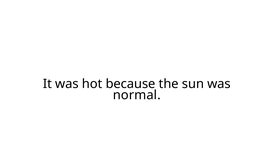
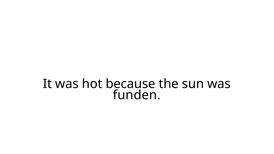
normal: normal -> funden
